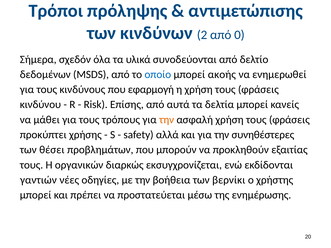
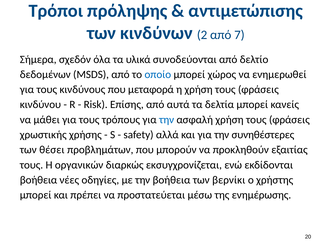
0: 0 -> 7
ακοής: ακοής -> χώρος
εφαρμογή: εφαρμογή -> μεταφορά
την at (167, 120) colour: orange -> blue
προκύπτει: προκύπτει -> χρωστικής
γαντιών at (38, 180): γαντιών -> βοήθεια
